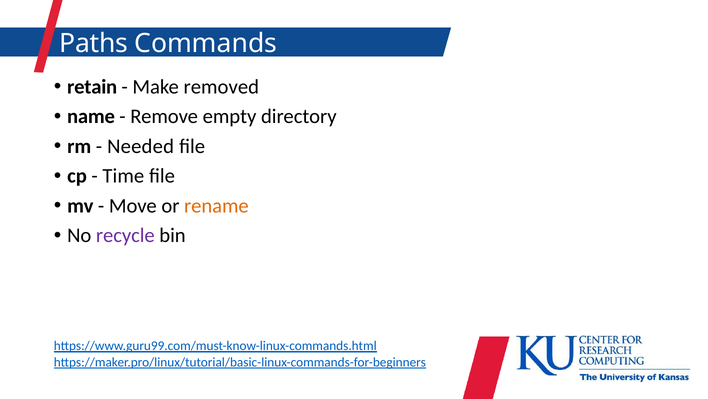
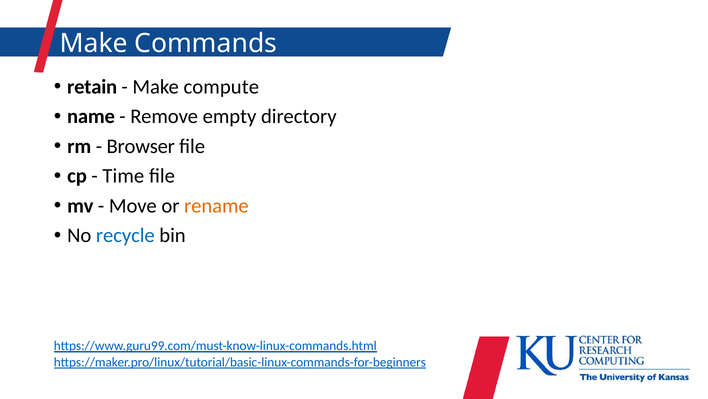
Paths at (94, 43): Paths -> Make
removed: removed -> compute
Needed: Needed -> Browser
recycle colour: purple -> blue
